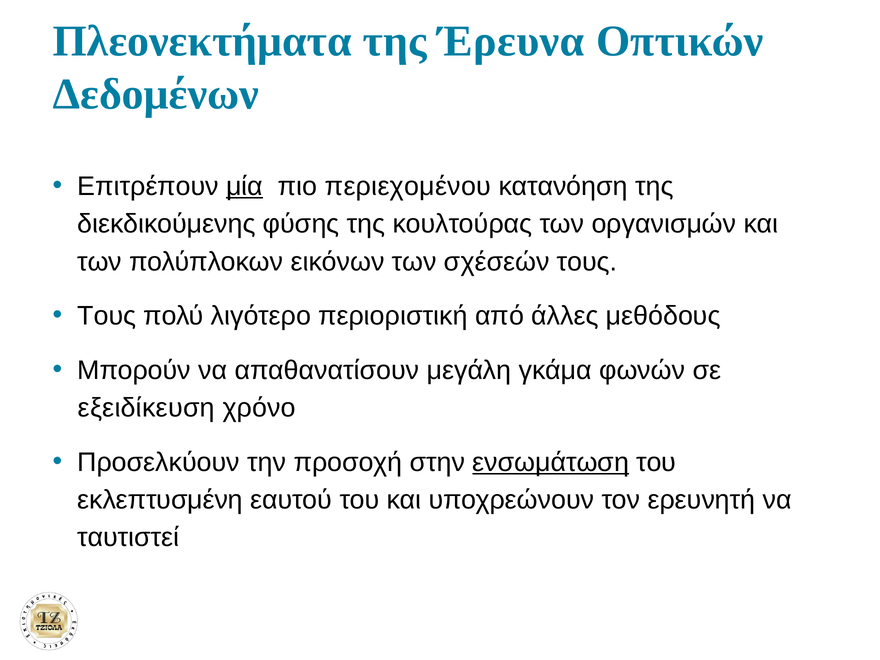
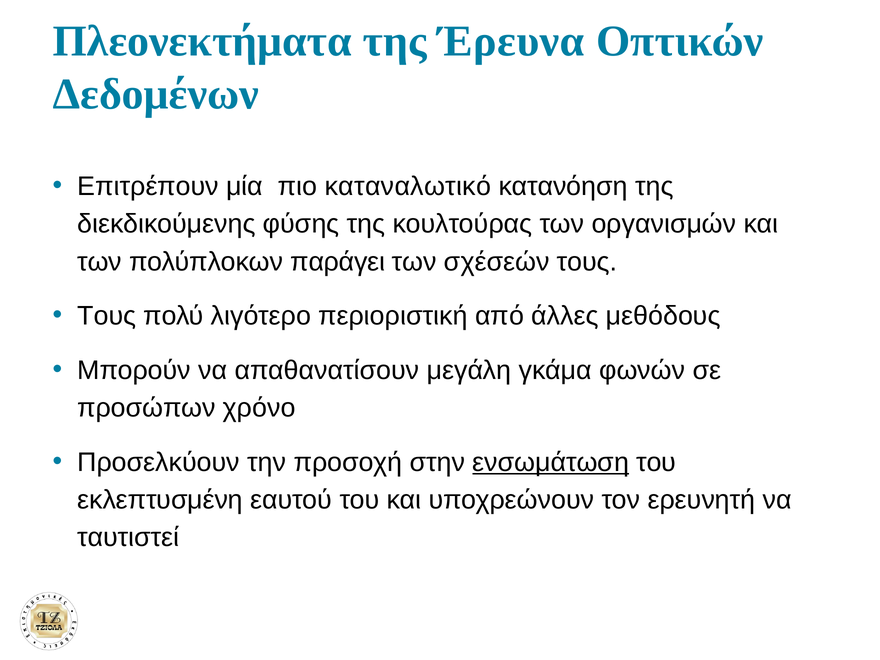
μία underline: present -> none
περιεχομένου: περιεχομένου -> καταναλωτικό
εικόνων: εικόνων -> παράγει
εξειδίκευση: εξειδίκευση -> προσώπων
